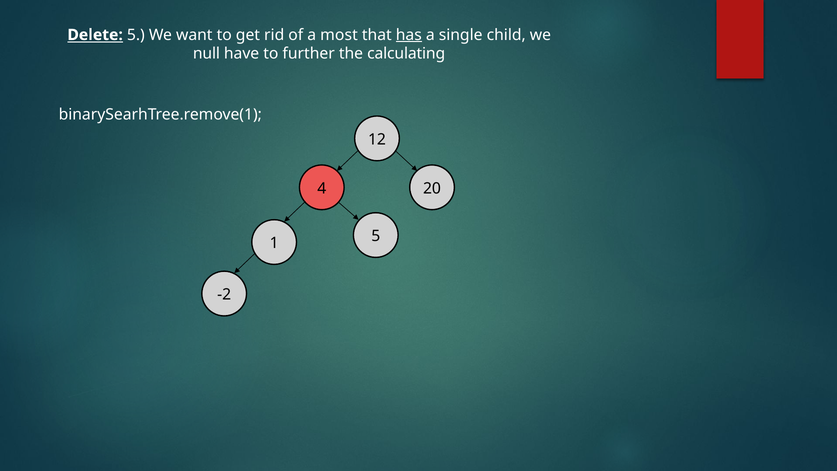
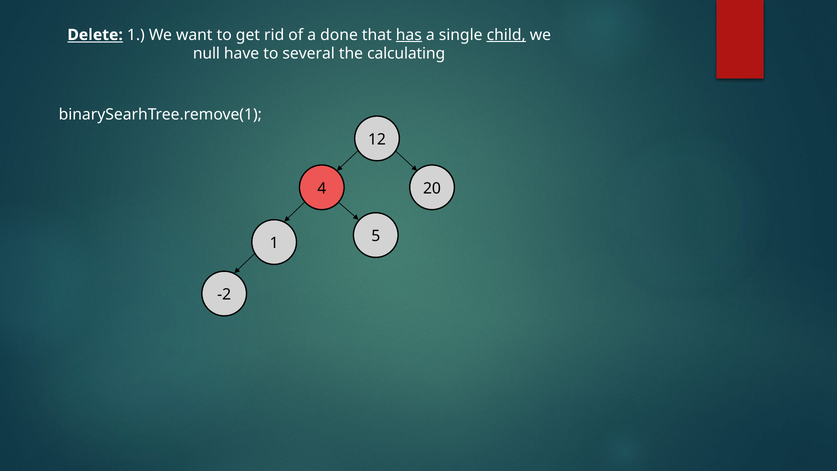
Delete 5: 5 -> 1
most: most -> done
child underline: none -> present
further: further -> several
